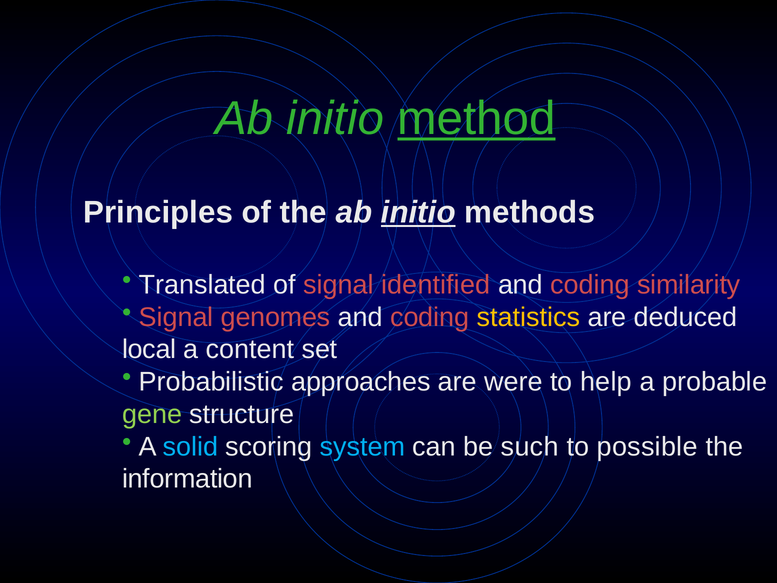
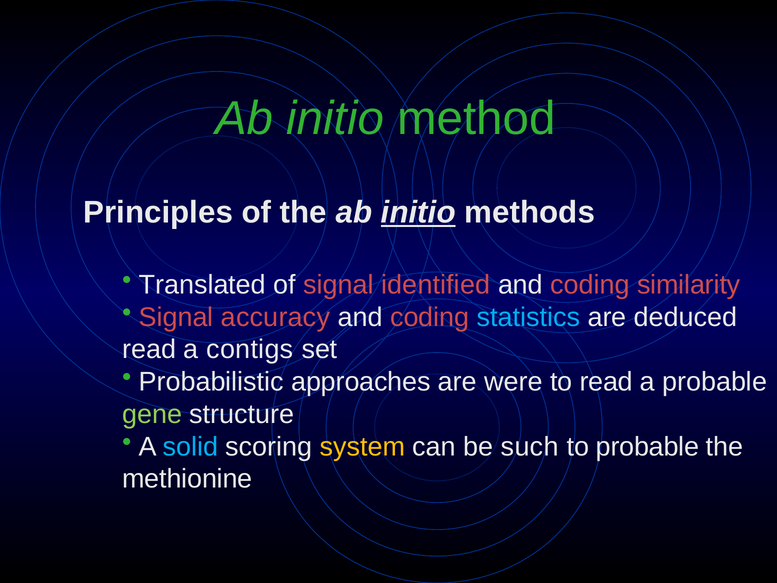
method underline: present -> none
genomes: genomes -> accuracy
statistics colour: yellow -> light blue
local at (149, 349): local -> read
content: content -> contigs
to help: help -> read
system colour: light blue -> yellow
to possible: possible -> probable
information: information -> methionine
